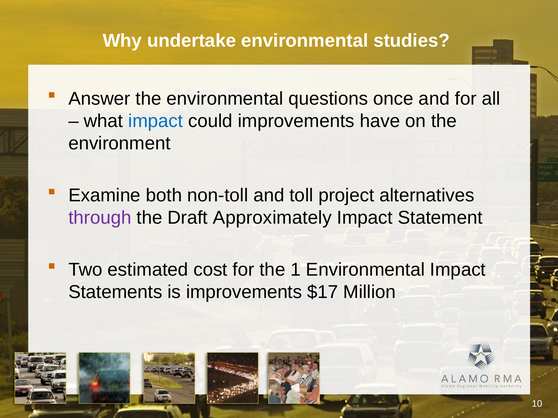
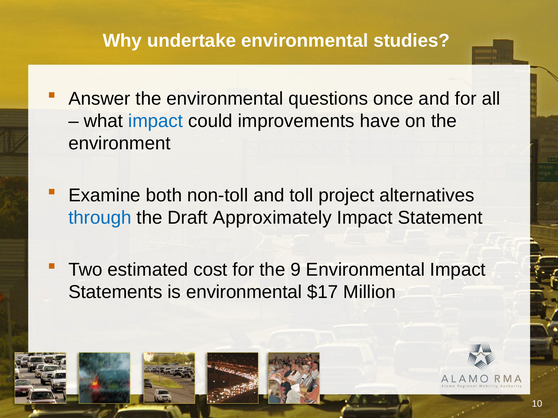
through colour: purple -> blue
1: 1 -> 9
is improvements: improvements -> environmental
